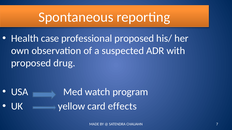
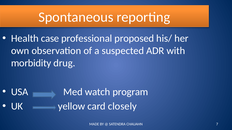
proposed at (31, 63): proposed -> morbidity
effects: effects -> closely
